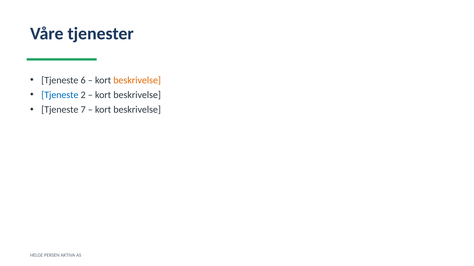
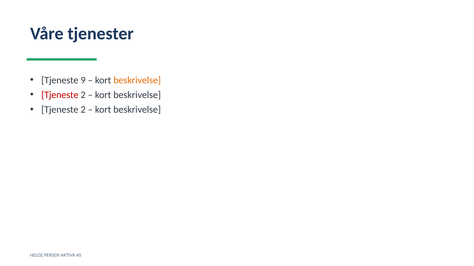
6: 6 -> 9
Tjeneste at (60, 95) colour: blue -> red
7 at (83, 110): 7 -> 2
